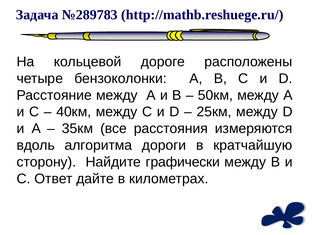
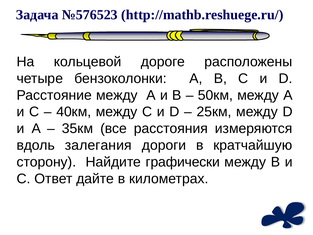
№289783: №289783 -> №576523
алгоритма: алгоритма -> залегания
